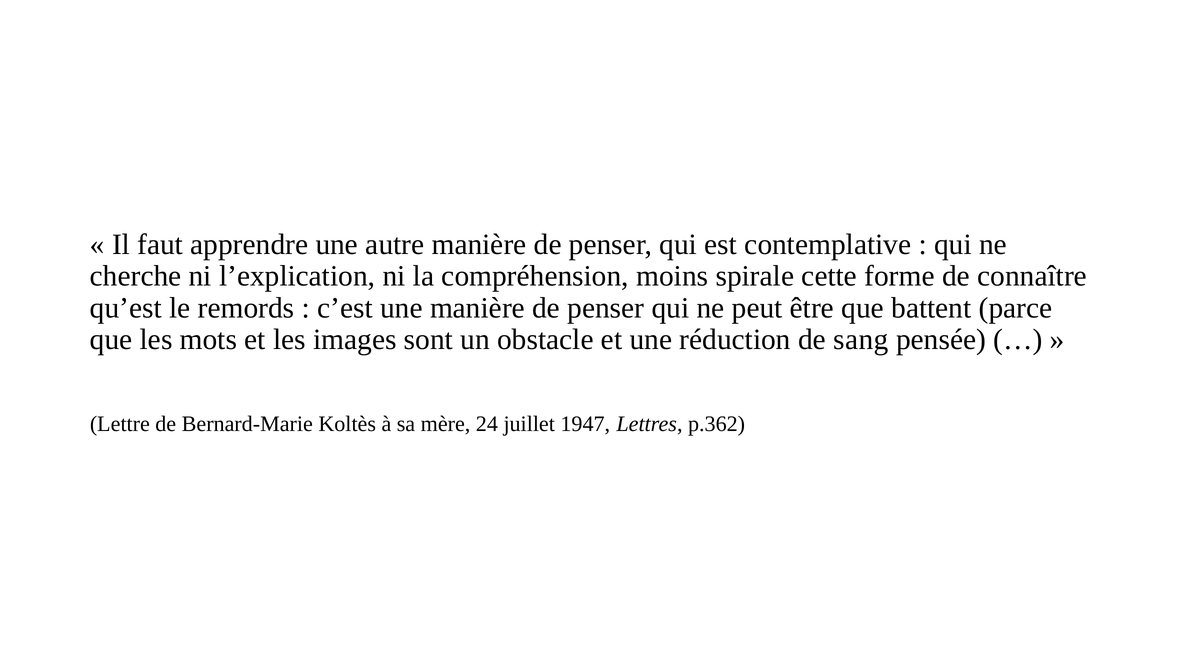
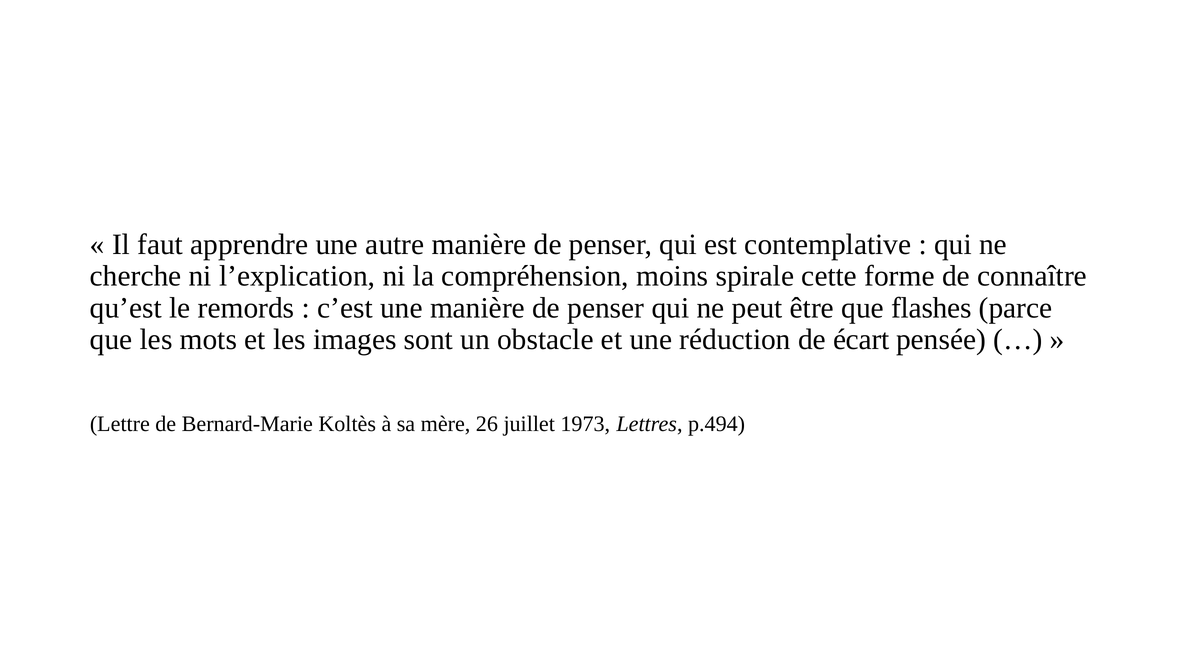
battent: battent -> flashes
sang: sang -> écart
24: 24 -> 26
1947: 1947 -> 1973
p.362: p.362 -> p.494
